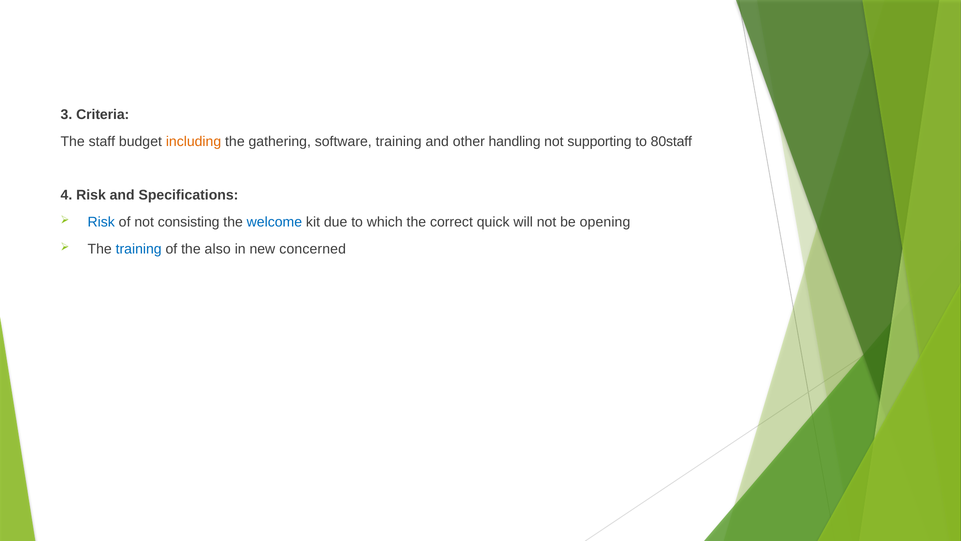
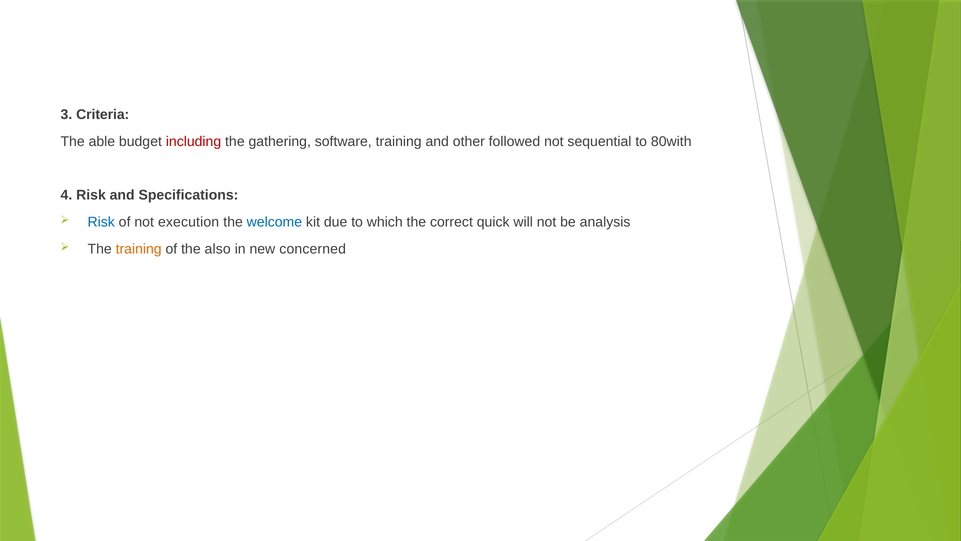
staff: staff -> able
including colour: orange -> red
handling: handling -> followed
supporting: supporting -> sequential
80staff: 80staff -> 80with
consisting: consisting -> execution
opening: opening -> analysis
training at (139, 249) colour: blue -> orange
